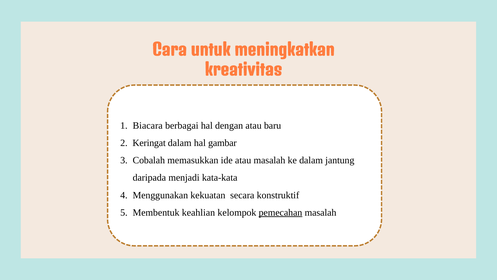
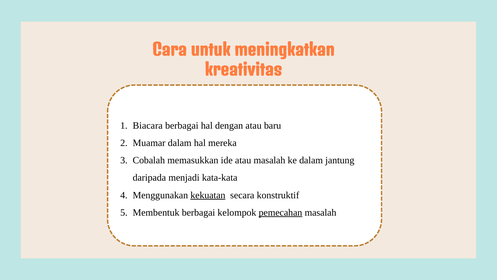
Keringat: Keringat -> Muamar
gambar: gambar -> mereka
kekuatan underline: none -> present
Membentuk keahlian: keahlian -> berbagai
